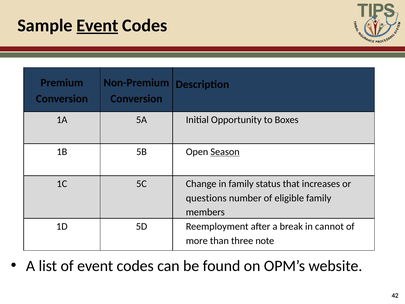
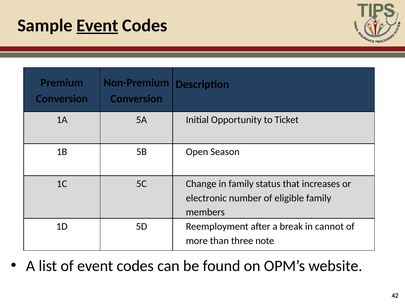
Boxes: Boxes -> Ticket
Season underline: present -> none
questions: questions -> electronic
